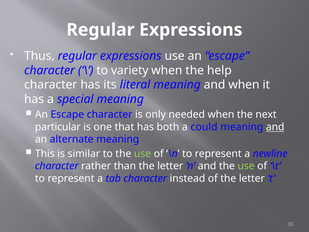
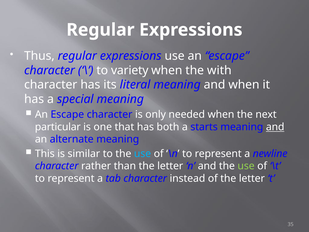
help: help -> with
could: could -> starts
use at (143, 154) colour: light green -> light blue
